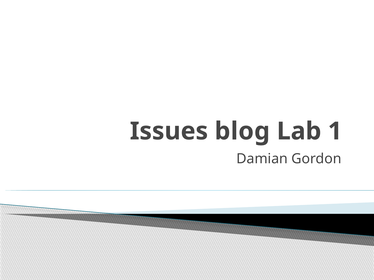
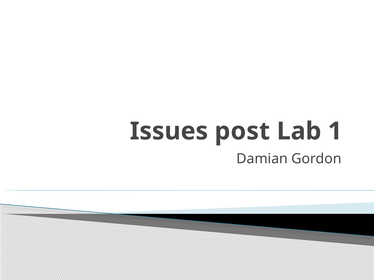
blog: blog -> post
